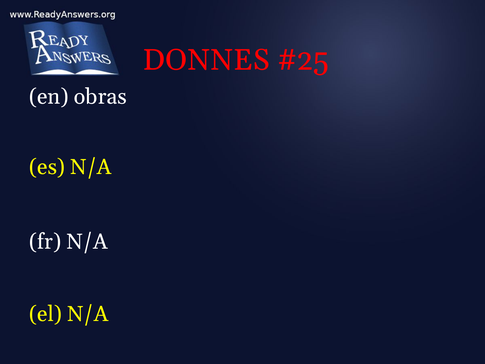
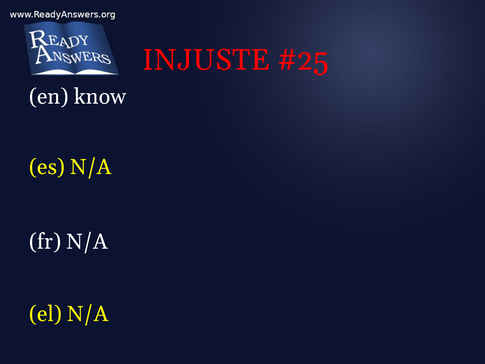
DONNES: DONNES -> INJUSTE
obras: obras -> know
